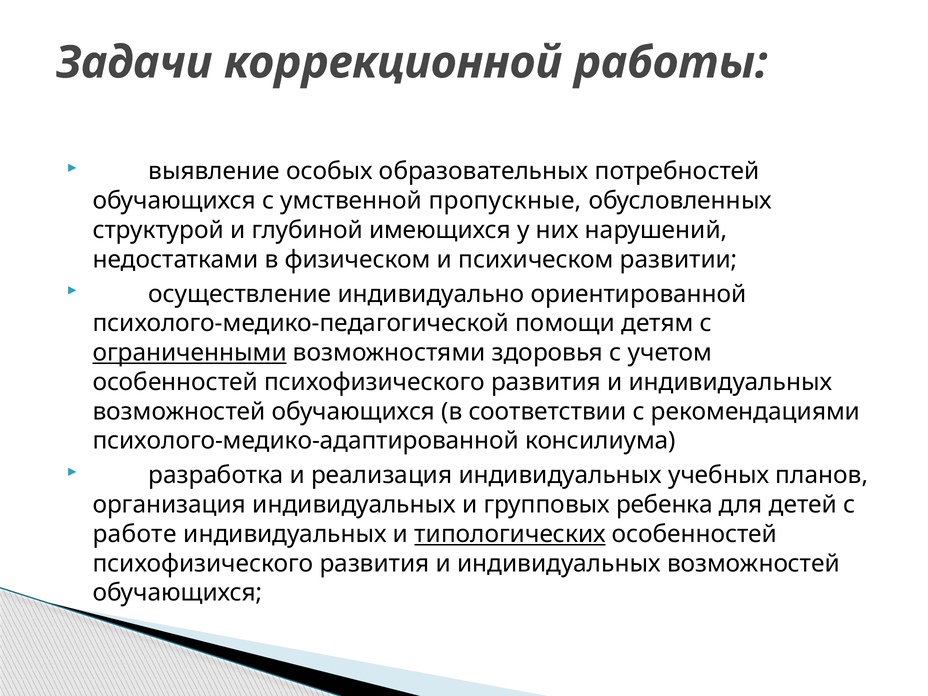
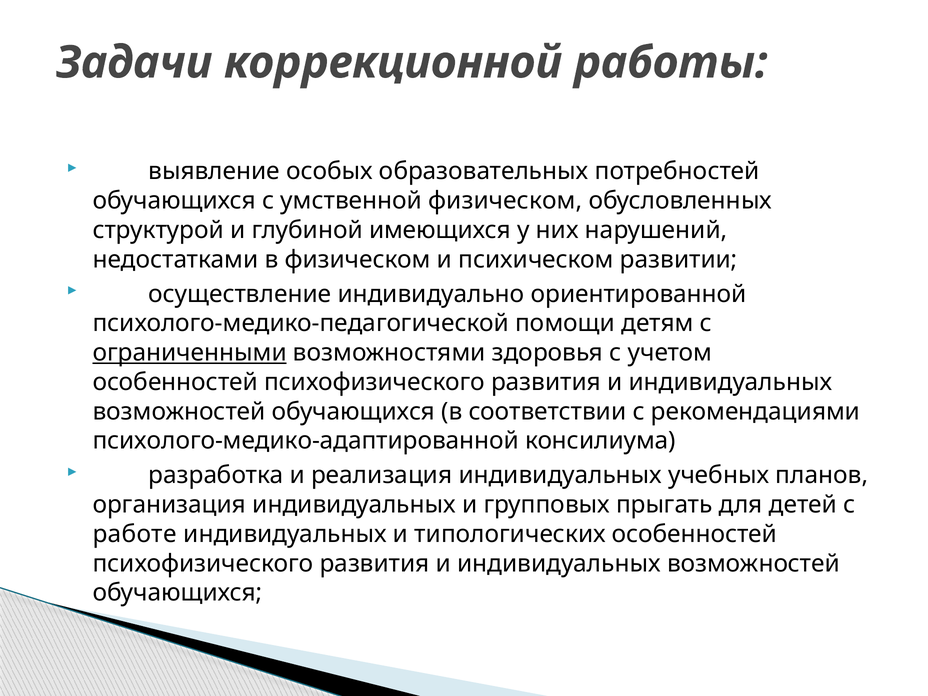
умственной пропускные: пропускные -> физическом
ребенка: ребенка -> прыгать
типологических underline: present -> none
